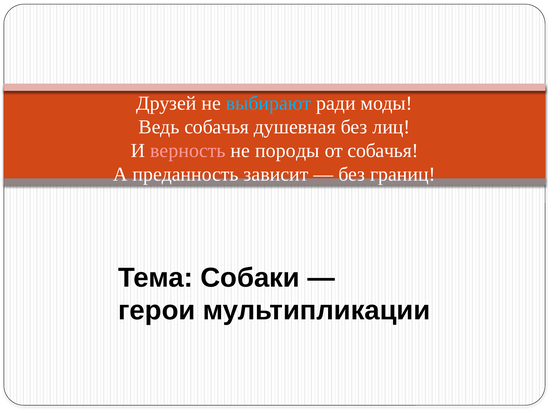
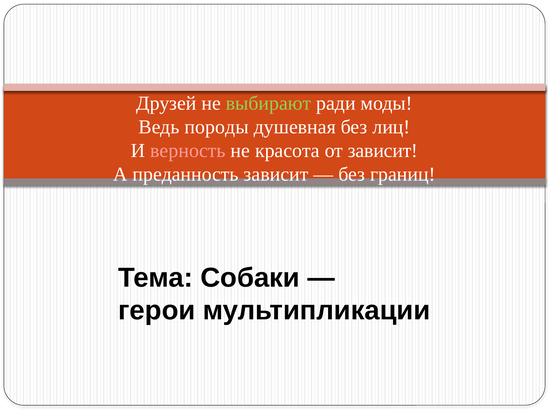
выбирают colour: light blue -> light green
Ведь собачья: собачья -> породы
породы: породы -> красота
от собачья: собачья -> зависит
